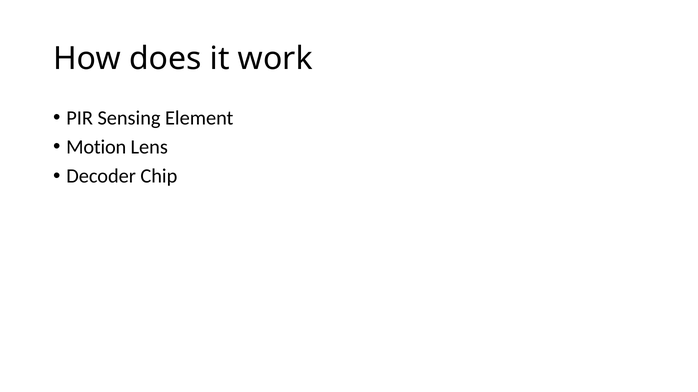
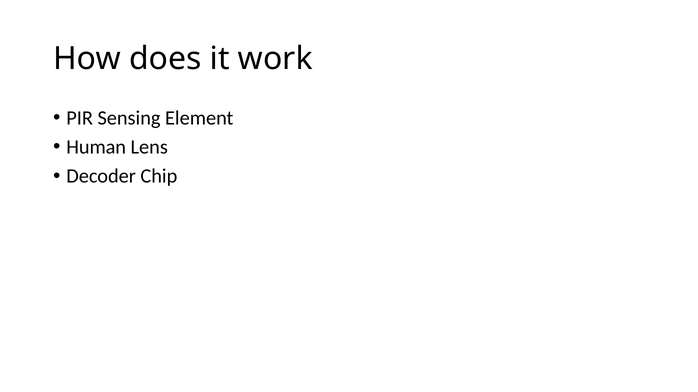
Motion: Motion -> Human
